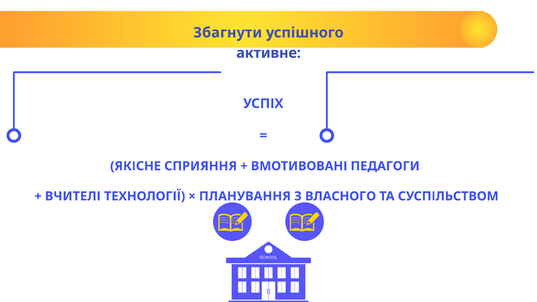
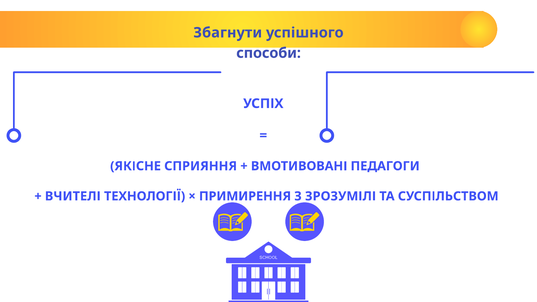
активне: активне -> способи
ПЛАНУВАННЯ: ПЛАНУВАННЯ -> ПРИМИРЕННЯ
ВЛАСНОГО: ВЛАСНОГО -> ЗРОЗУМІЛІ
